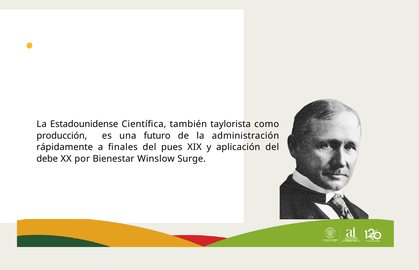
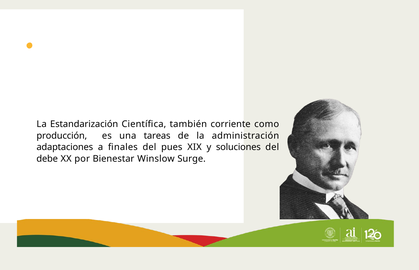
Estadounidense: Estadounidense -> Estandarización
taylorista: taylorista -> corriente
futuro: futuro -> tareas
rápidamente: rápidamente -> adaptaciones
aplicación: aplicación -> soluciones
